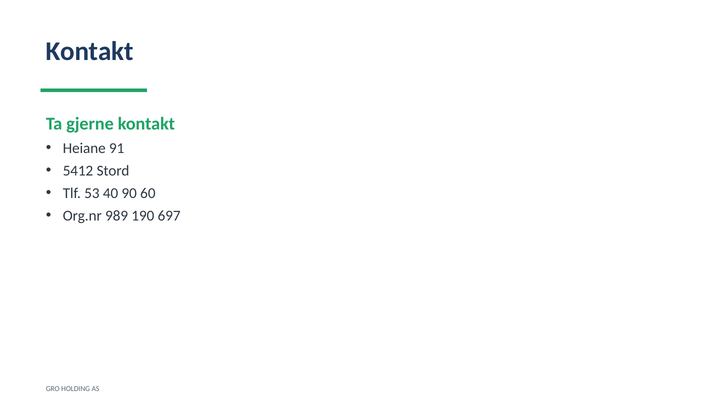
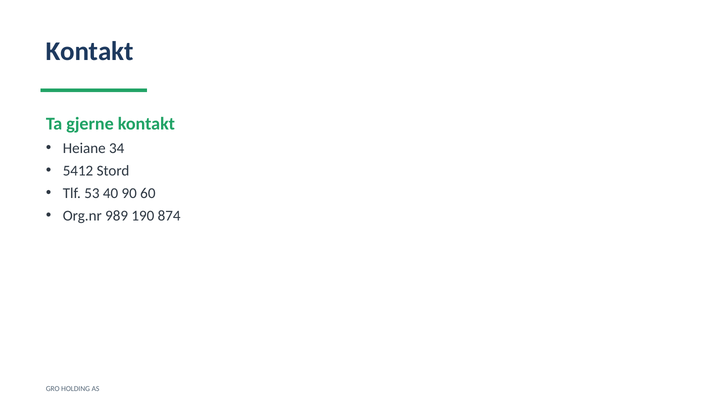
91: 91 -> 34
697: 697 -> 874
